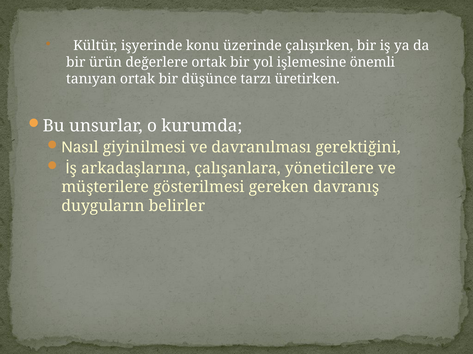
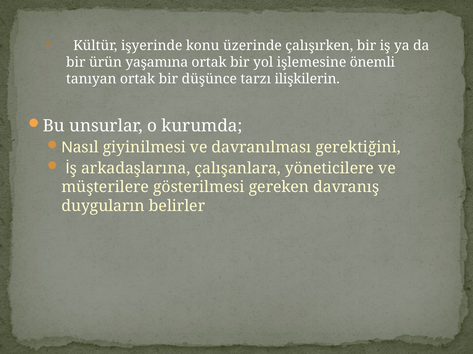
değerlere: değerlere -> yaşamına
üretirken: üretirken -> ilişkilerin
